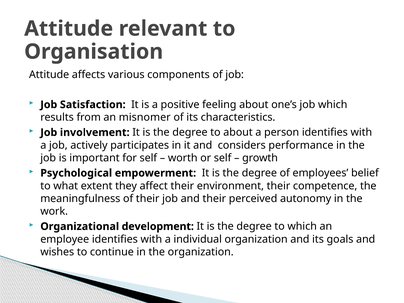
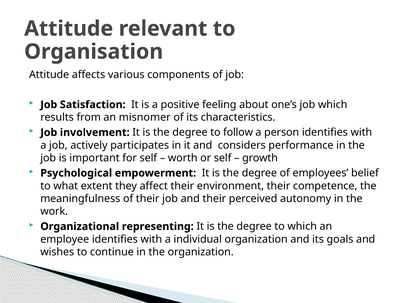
to about: about -> follow
development: development -> representing
